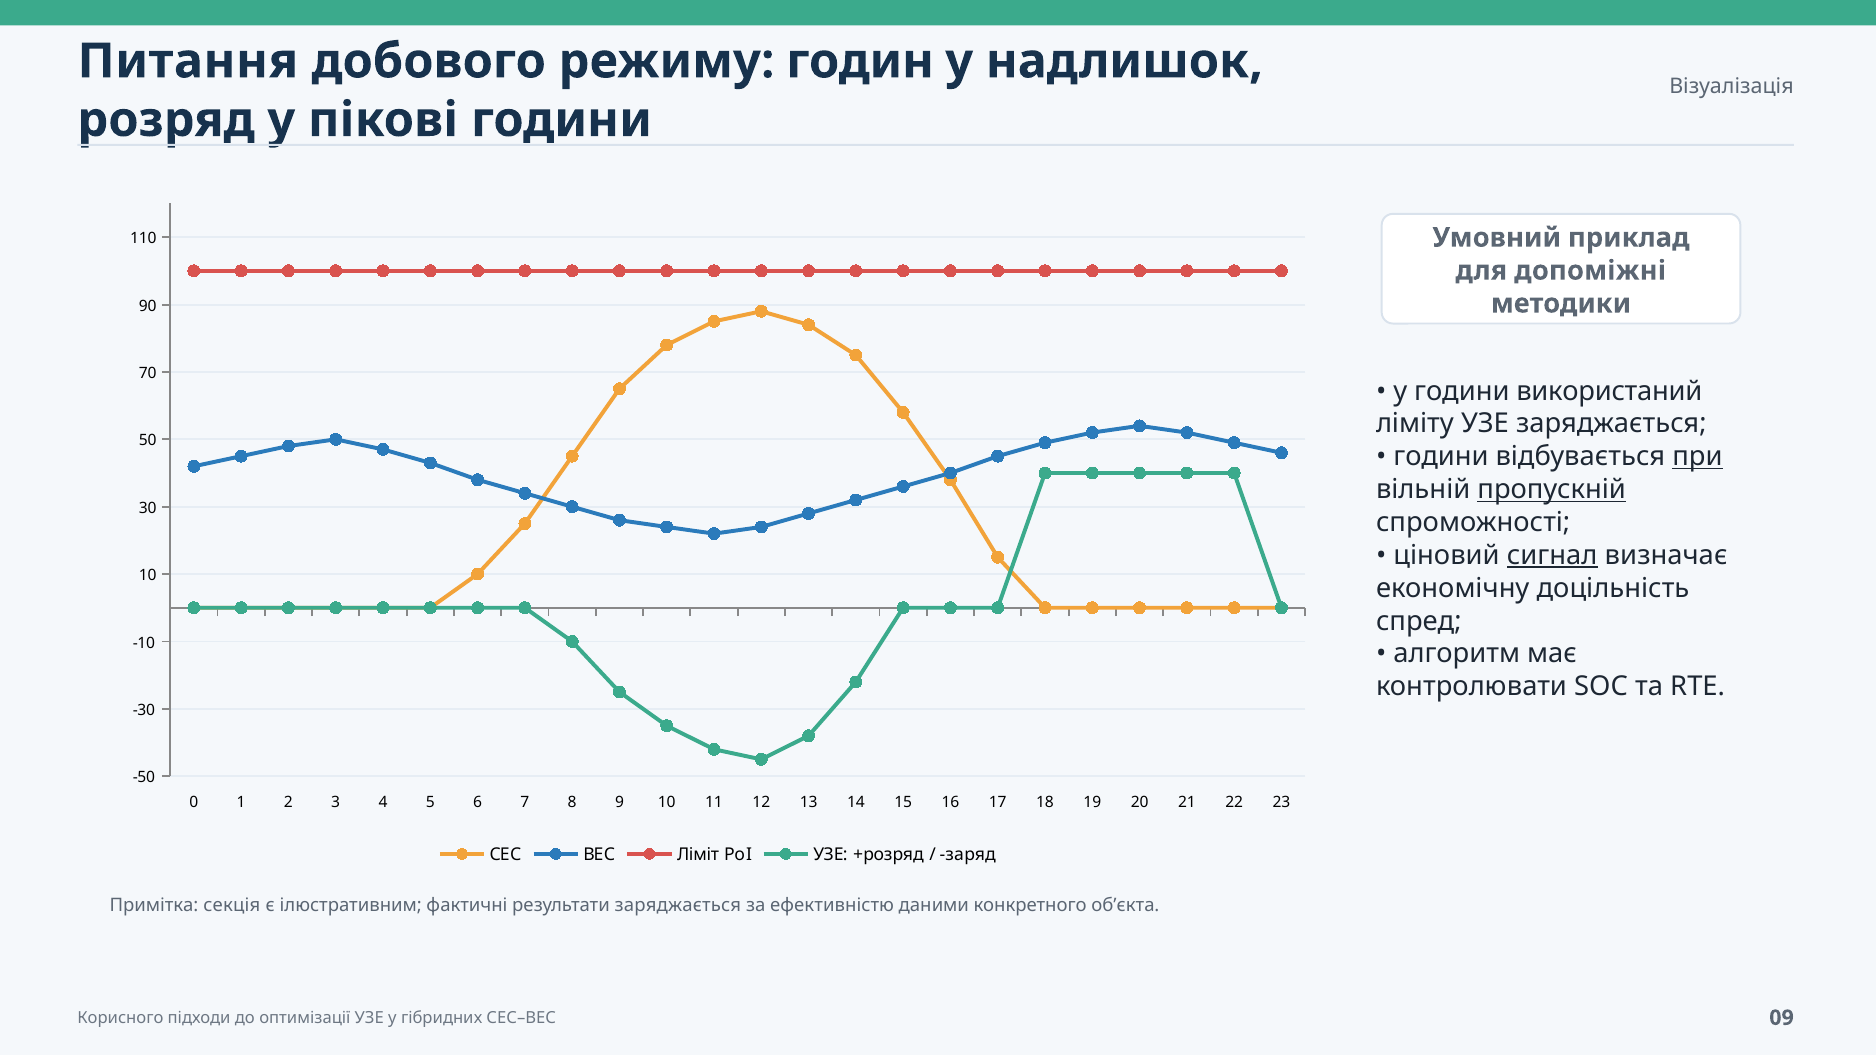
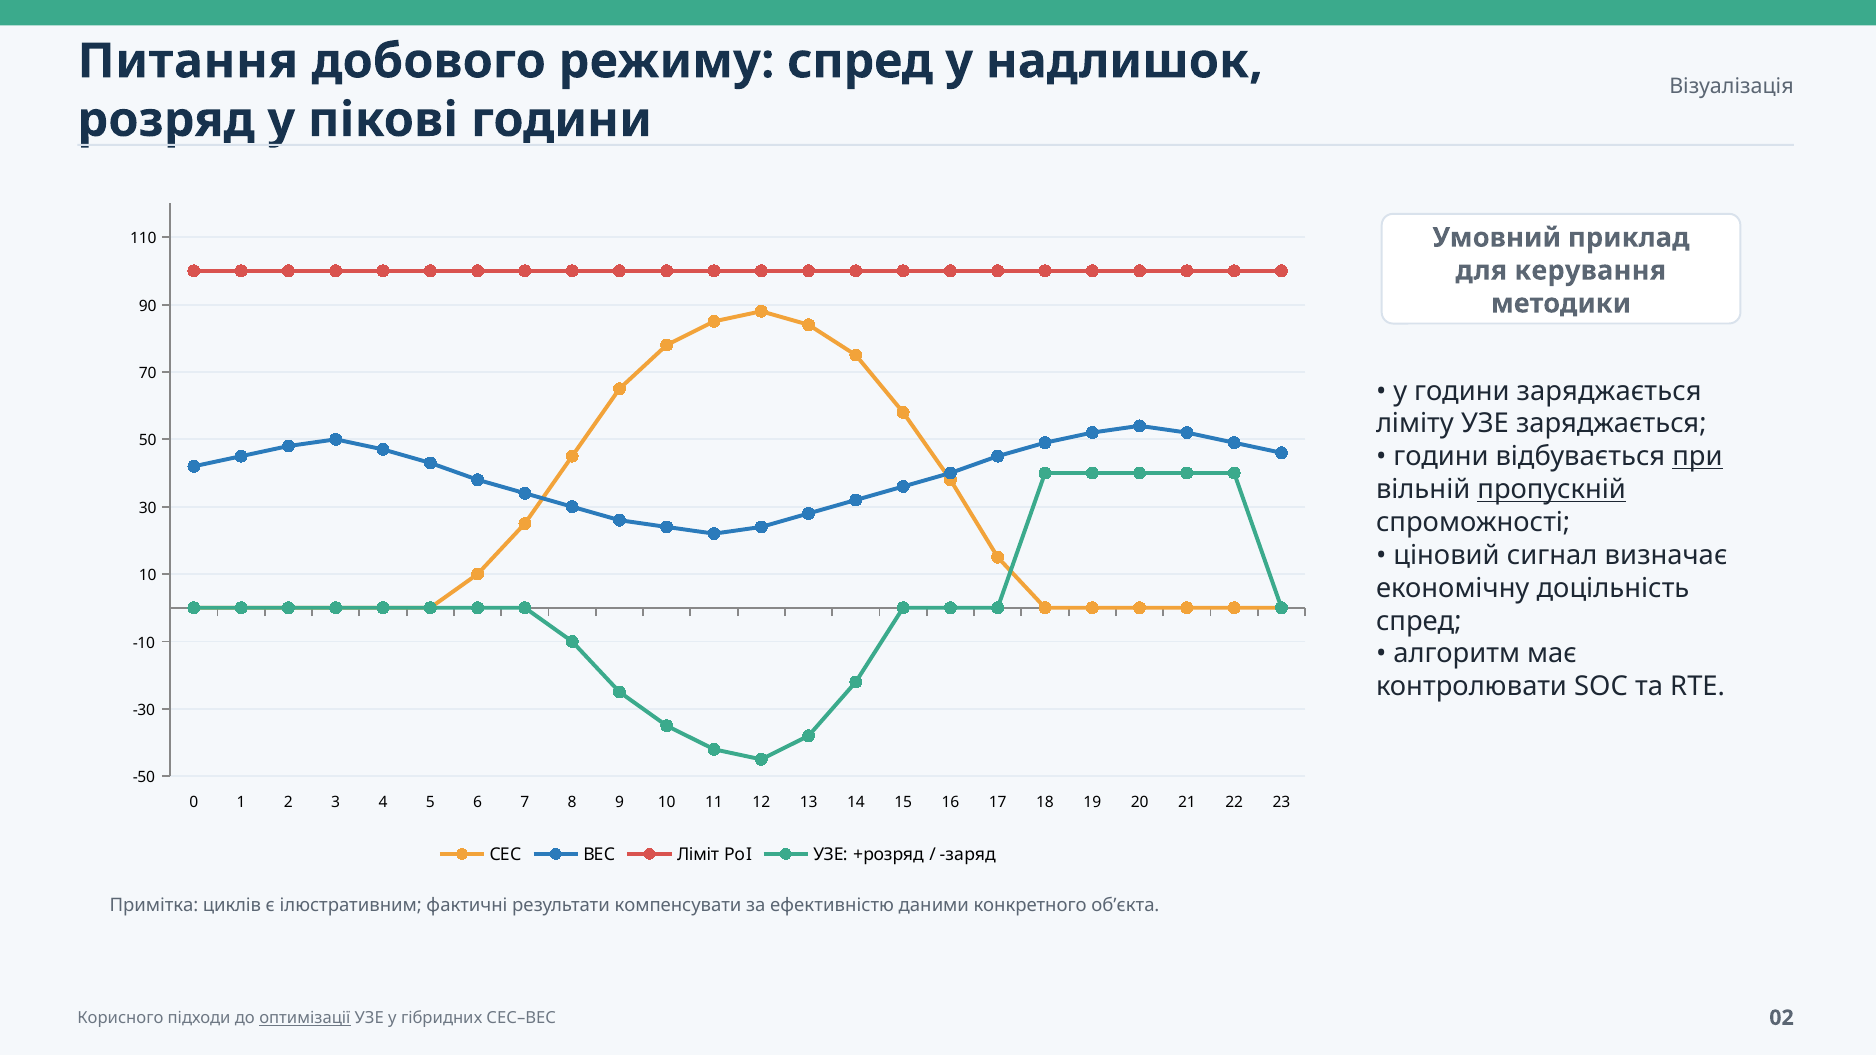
режиму годин: годин -> спред
допоміжні: допоміжні -> керування
години використаний: використаний -> заряджається
сигнал underline: present -> none
секція: секція -> циклів
результати заряджається: заряджається -> компенсувати
оптимізації underline: none -> present
09: 09 -> 02
